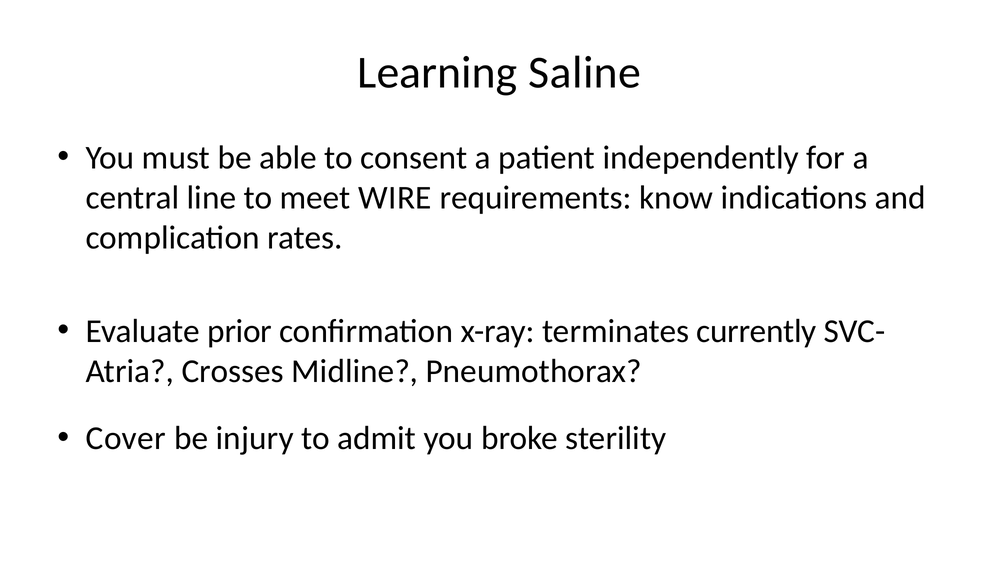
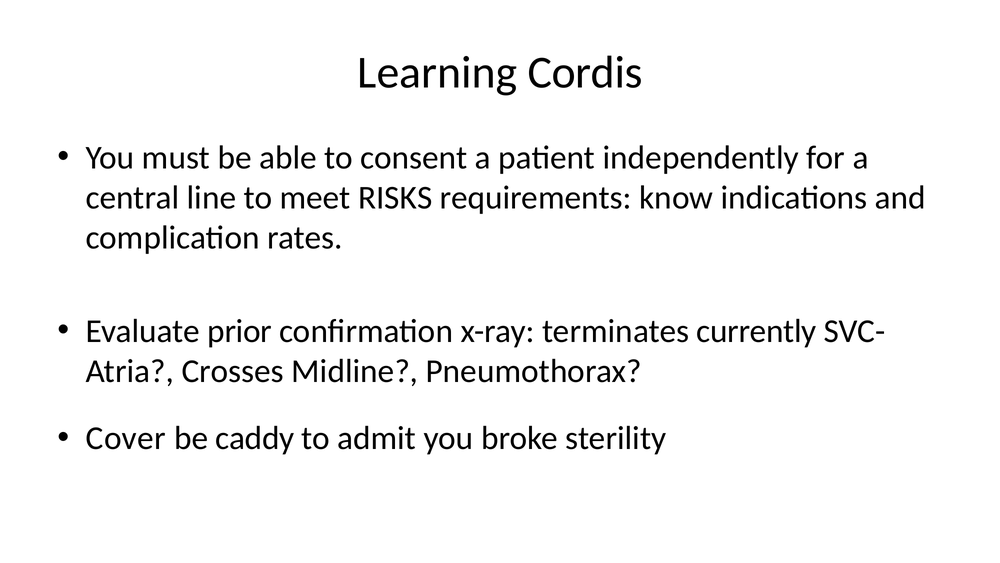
Saline: Saline -> Cordis
WIRE: WIRE -> RISKS
injury: injury -> caddy
